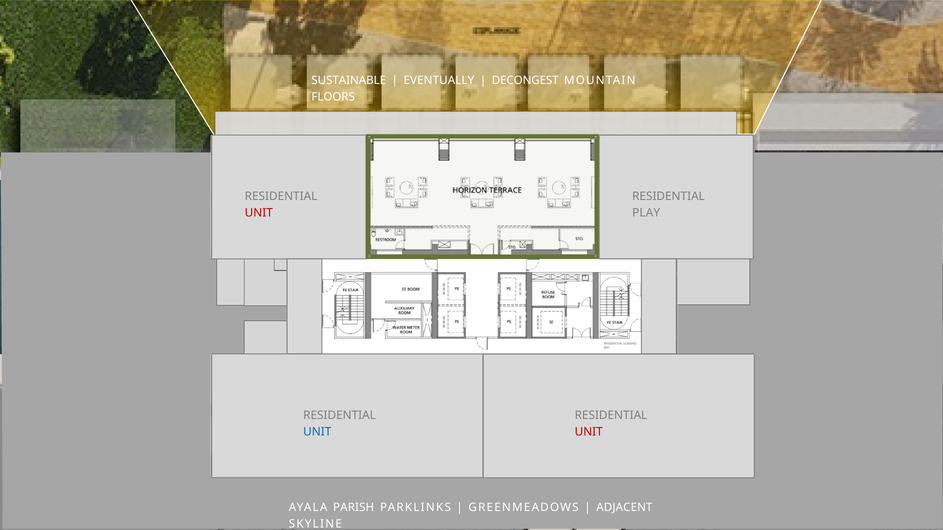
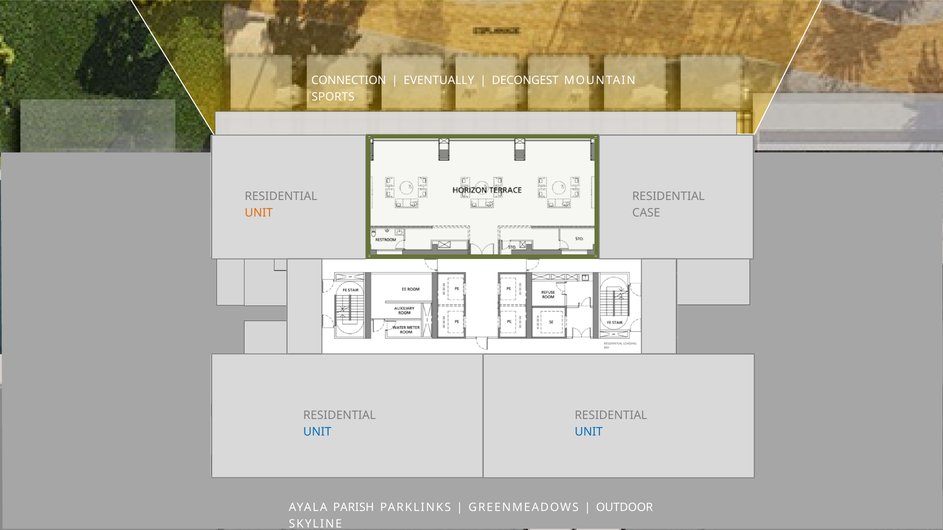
SUSTAINABLE: SUSTAINABLE -> CONNECTION
FLOORS: FLOORS -> SPORTS
UNIT at (259, 213) colour: red -> orange
PLAY: PLAY -> CASE
UNIT at (589, 432) colour: red -> blue
ADJACENT: ADJACENT -> OUTDOOR
